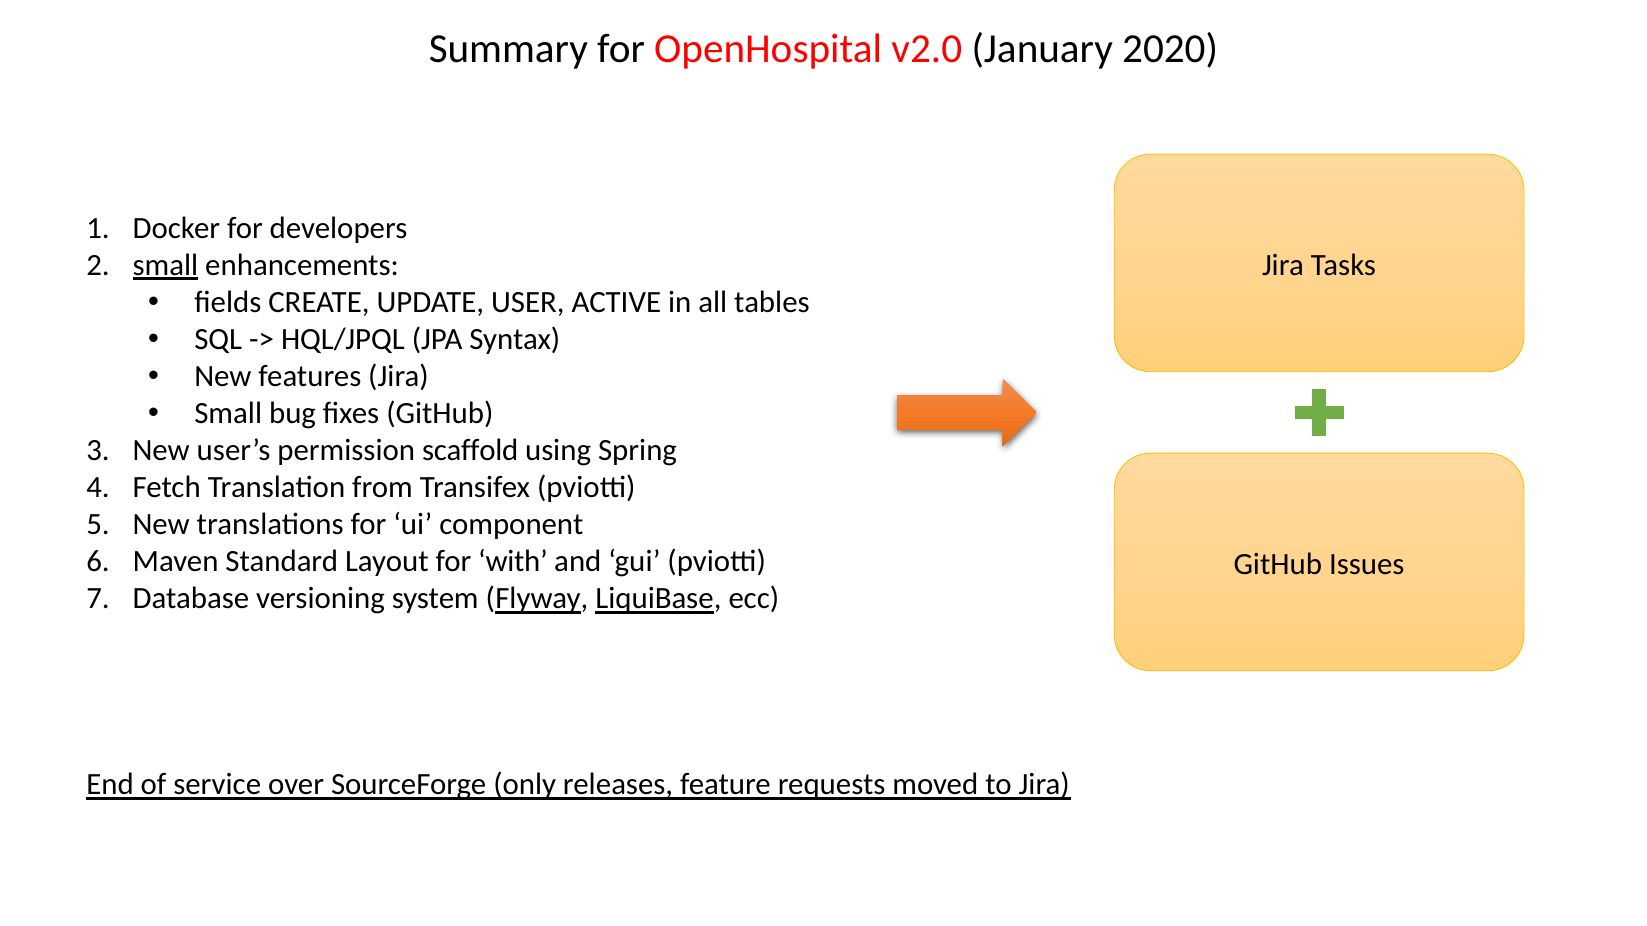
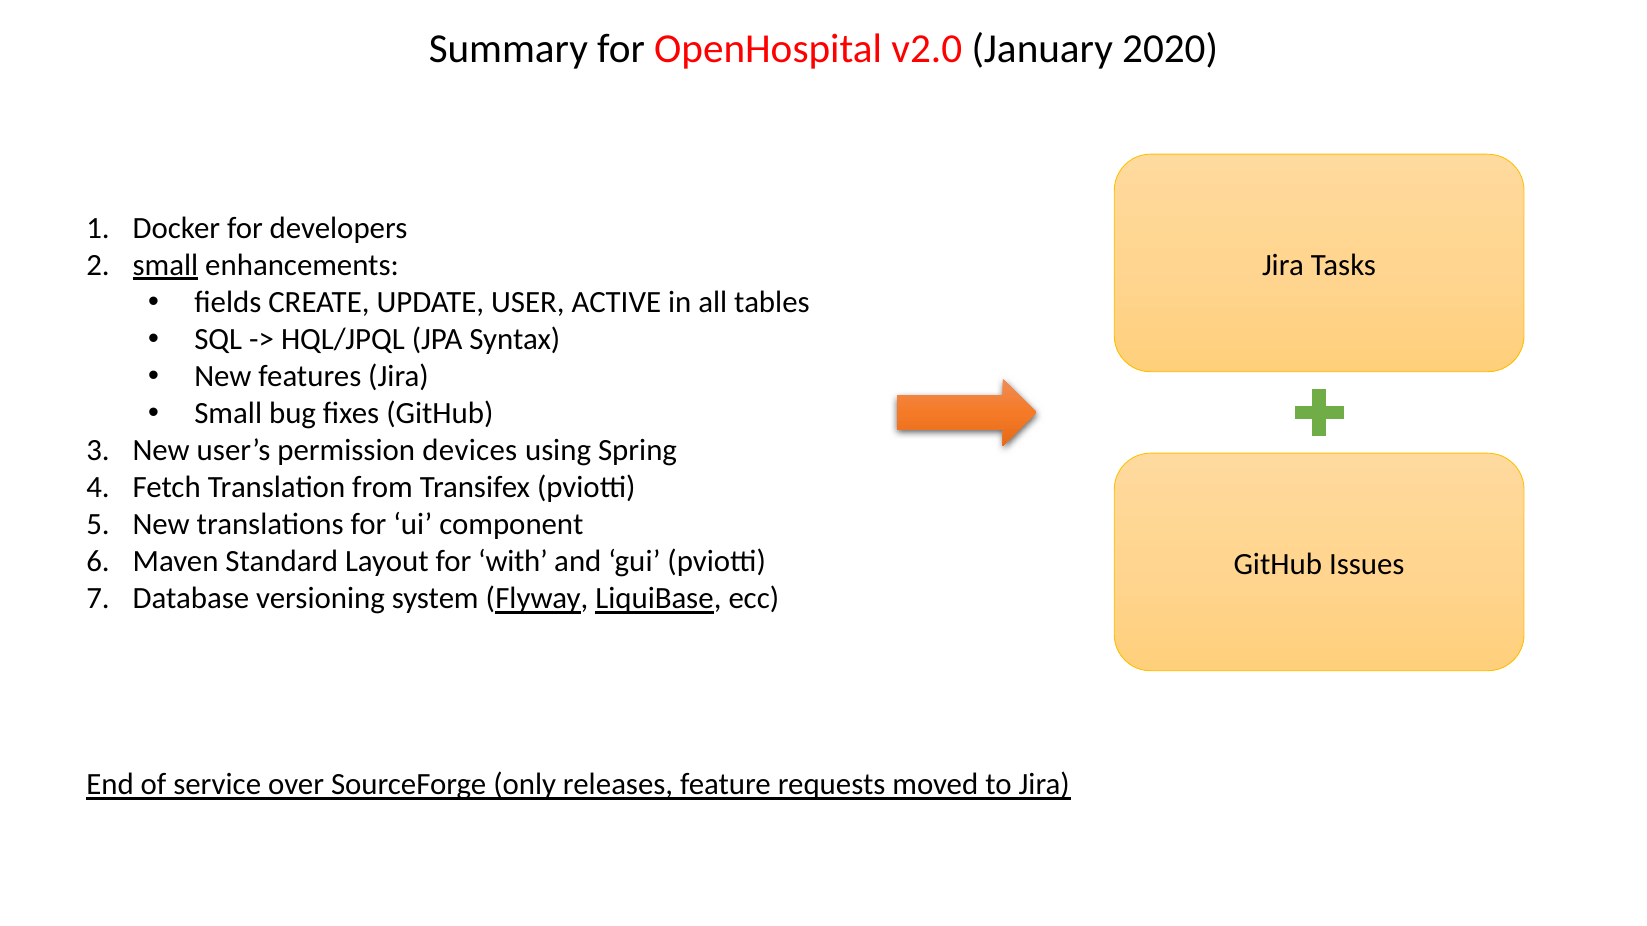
scaffold: scaffold -> devices
